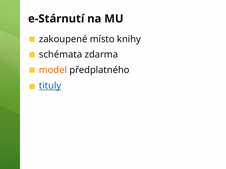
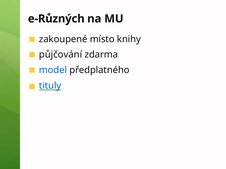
e-Stárnutí: e-Stárnutí -> e-Různých
schémata: schémata -> půjčování
model colour: orange -> blue
